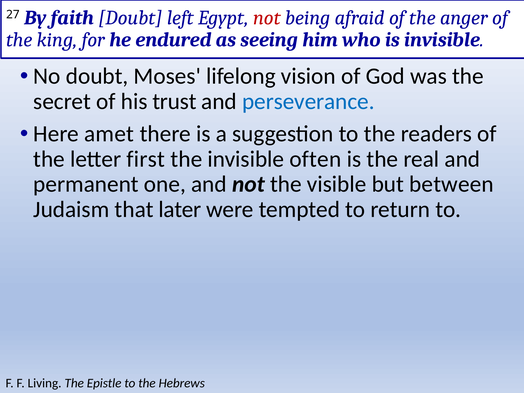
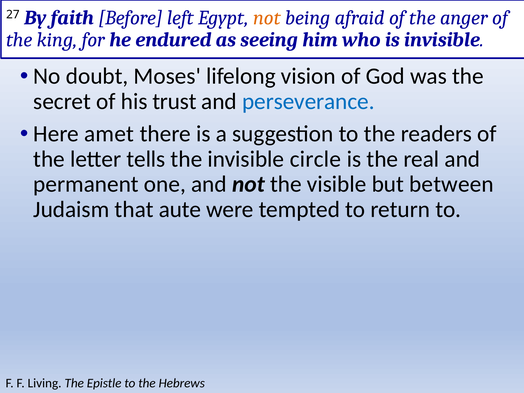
faith Doubt: Doubt -> Before
not at (267, 18) colour: red -> orange
first: first -> tells
often: often -> circle
later: later -> aute
